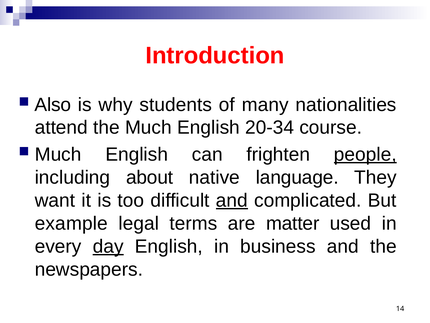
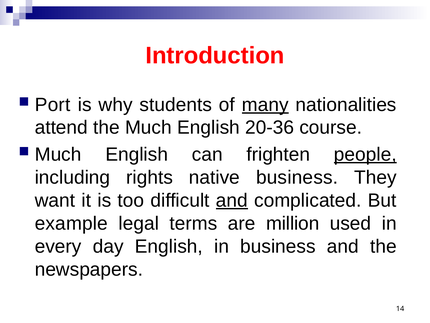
Also: Also -> Port
many underline: none -> present
20-34: 20-34 -> 20-36
about: about -> rights
native language: language -> business
matter: matter -> million
day underline: present -> none
